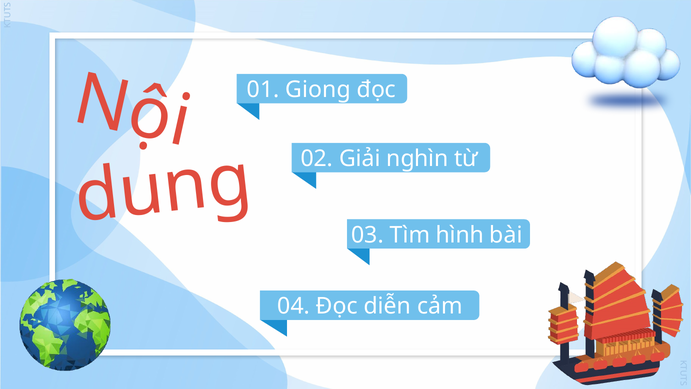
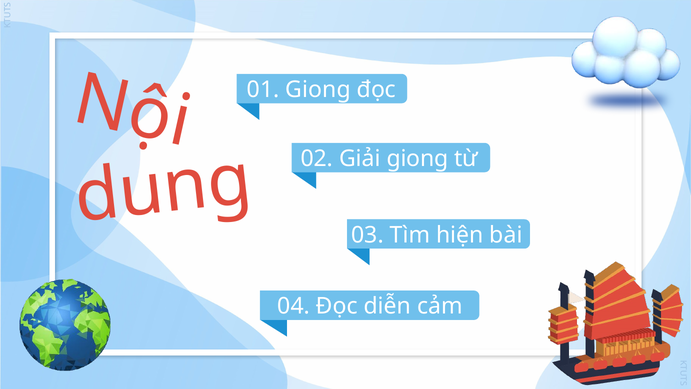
Giải nghìn: nghìn -> giọng
hình: hình -> hiện
